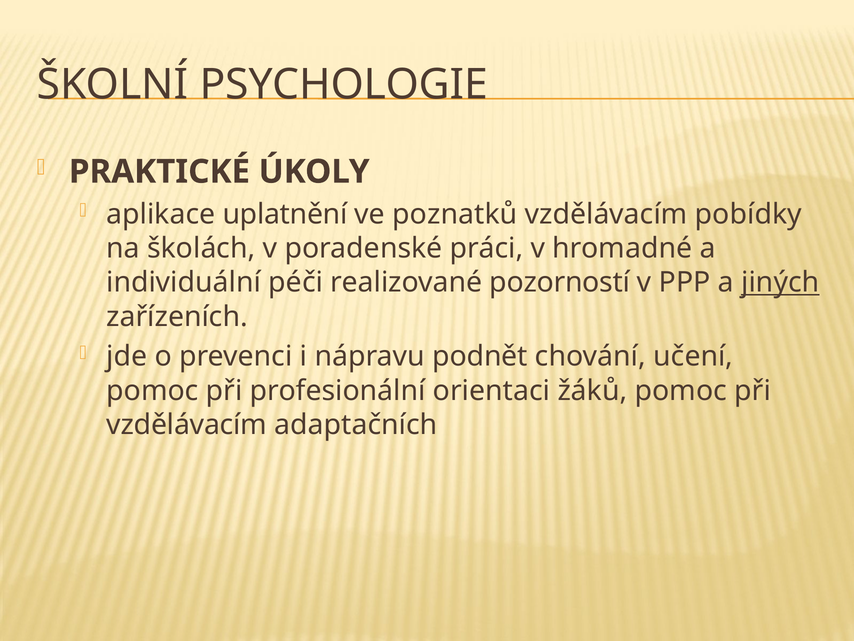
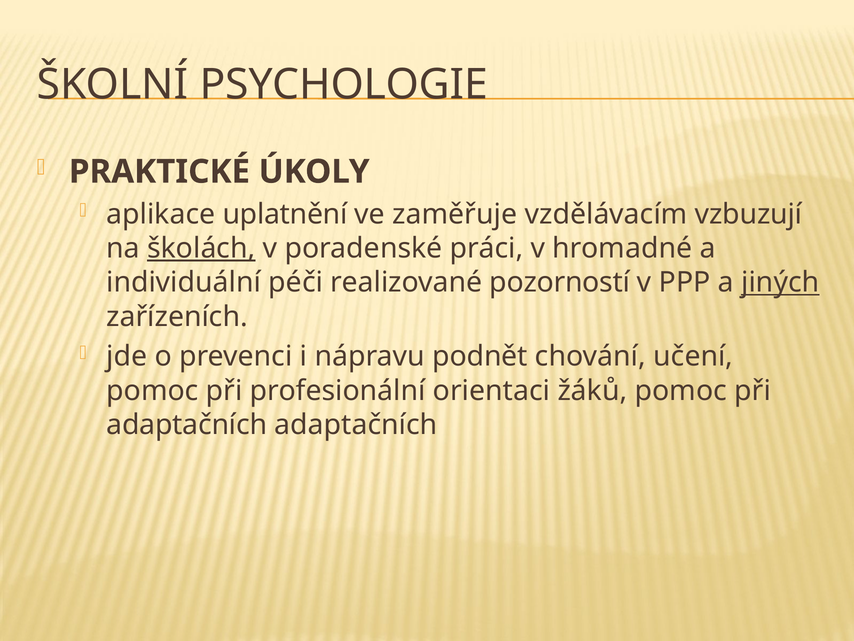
poznatků: poznatků -> zaměřuje
pobídky: pobídky -> vzbuzují
školách underline: none -> present
vzdělávacím at (187, 425): vzdělávacím -> adaptačních
